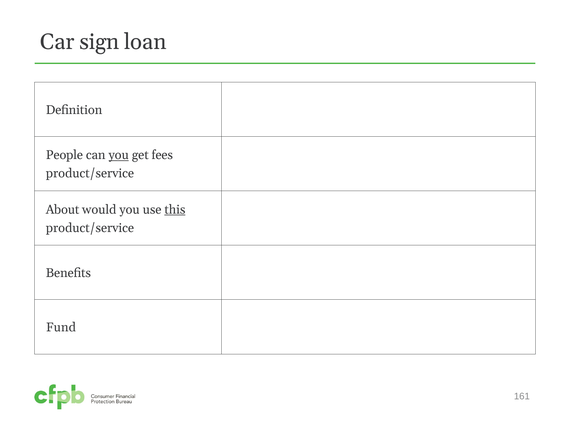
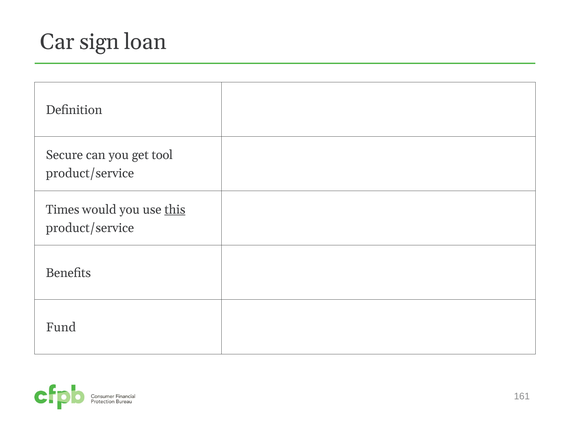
People: People -> Secure
you at (119, 155) underline: present -> none
fees: fees -> tool
About: About -> Times
